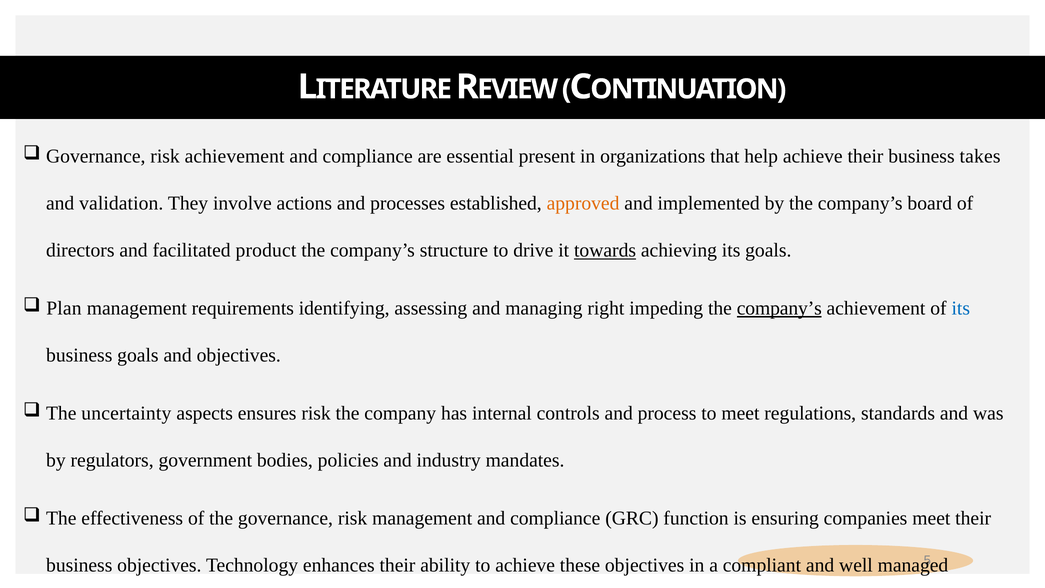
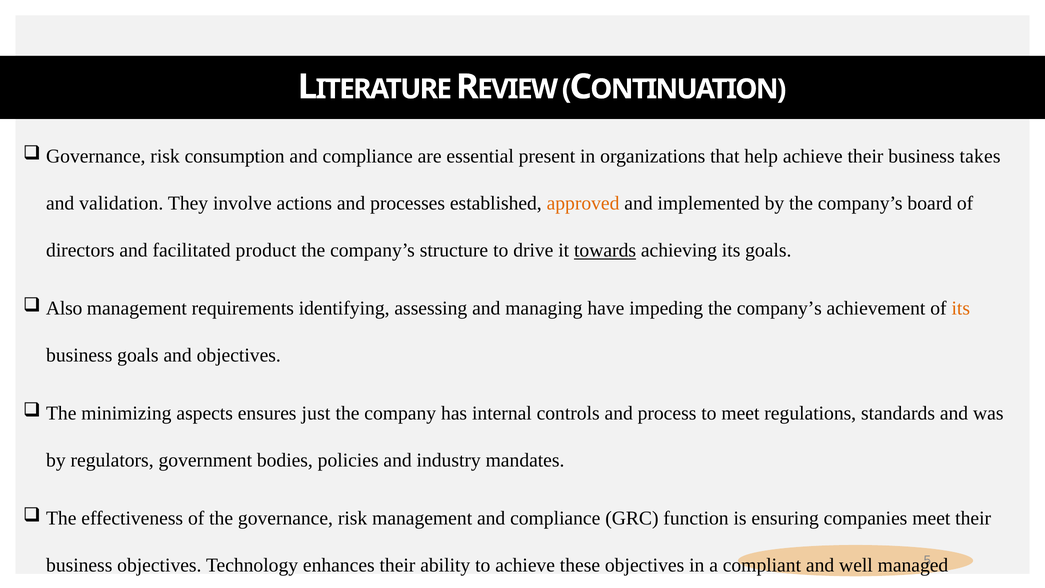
risk achievement: achievement -> consumption
Plan: Plan -> Also
right: right -> have
company’s at (779, 308) underline: present -> none
its at (961, 308) colour: blue -> orange
uncertainty: uncertainty -> minimizing
ensures risk: risk -> just
